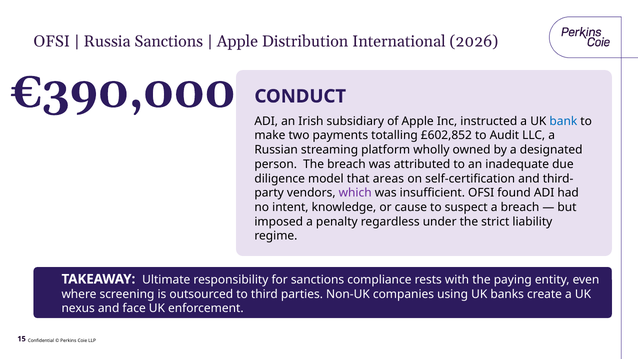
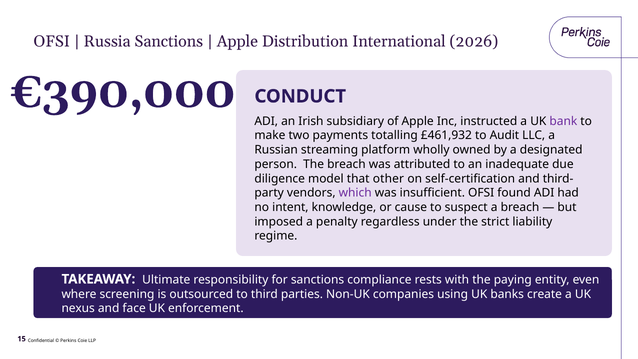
bank colour: blue -> purple
£602,852: £602,852 -> £461,932
areas: areas -> other
